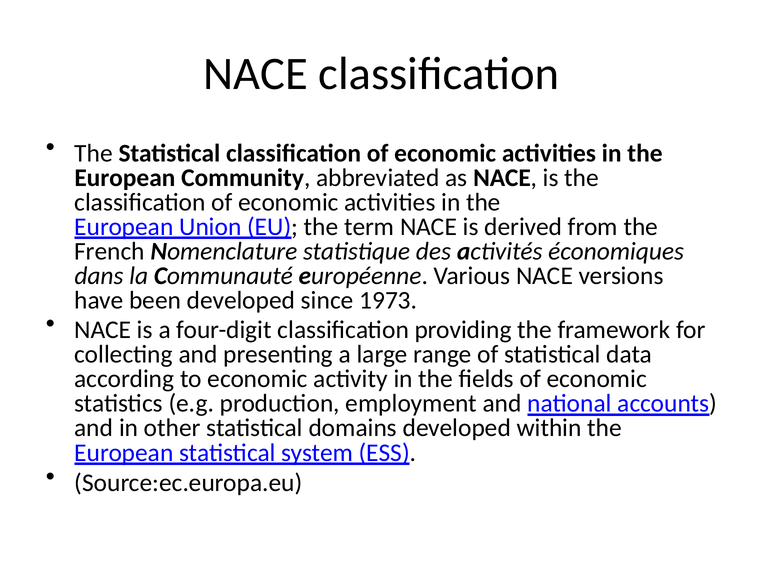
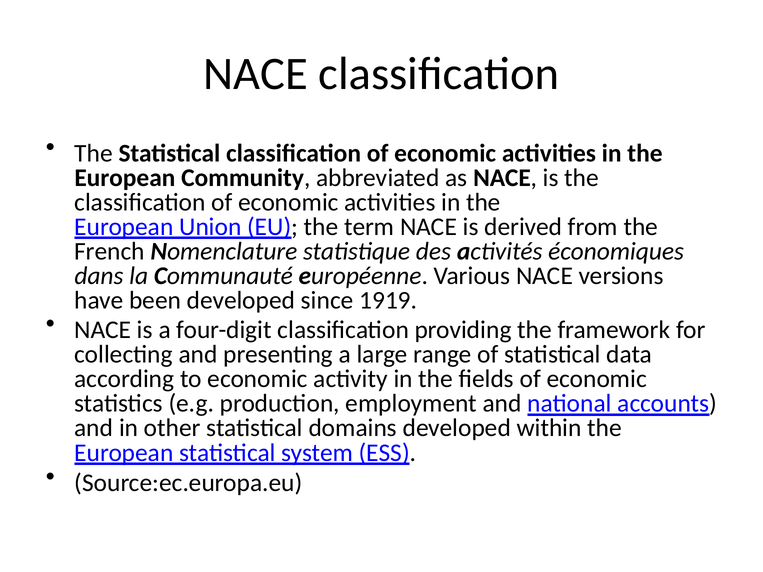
1973: 1973 -> 1919
